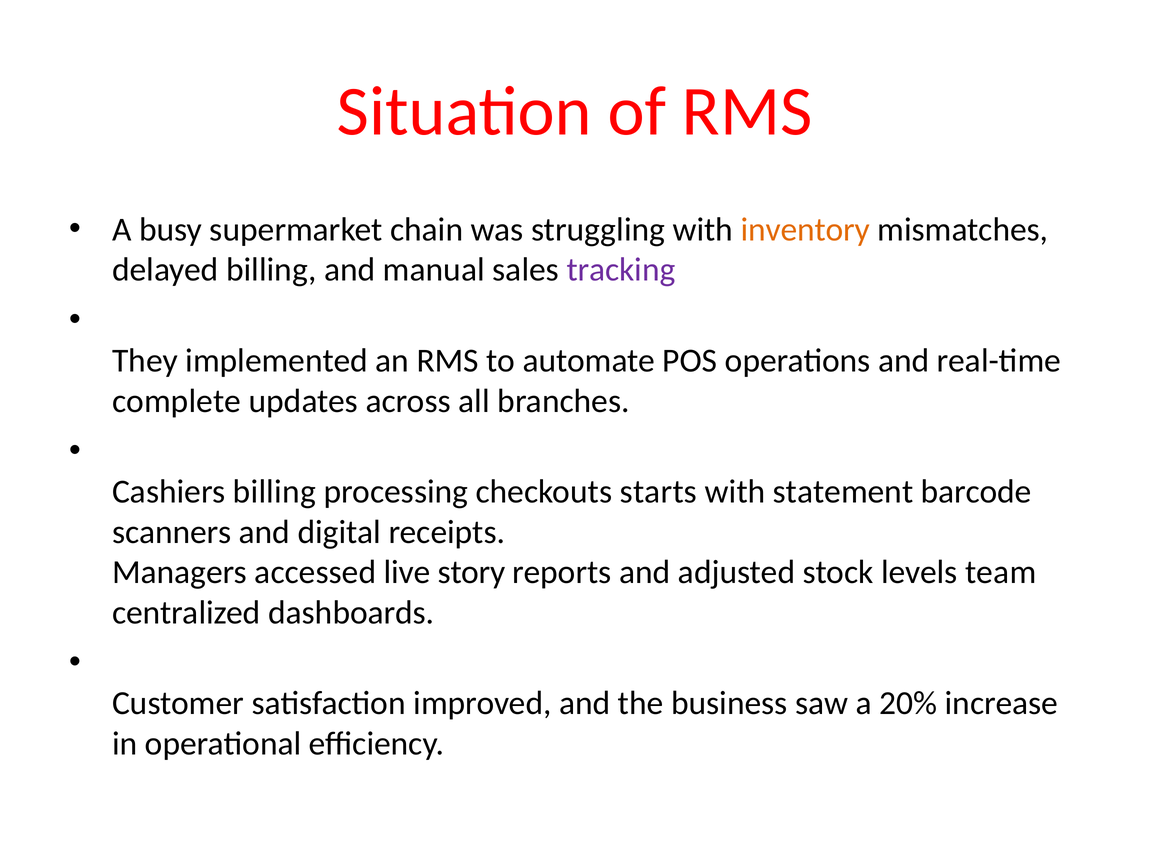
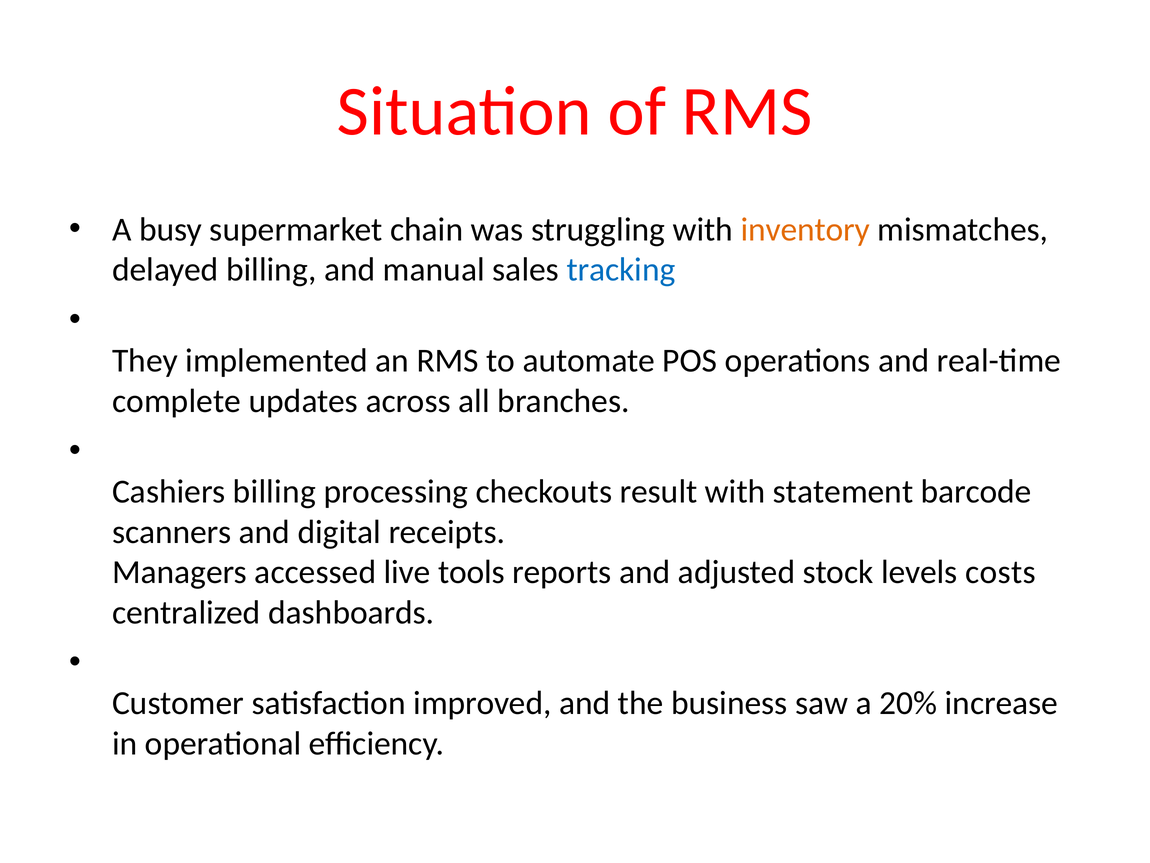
tracking colour: purple -> blue
starts: starts -> result
story: story -> tools
team: team -> costs
